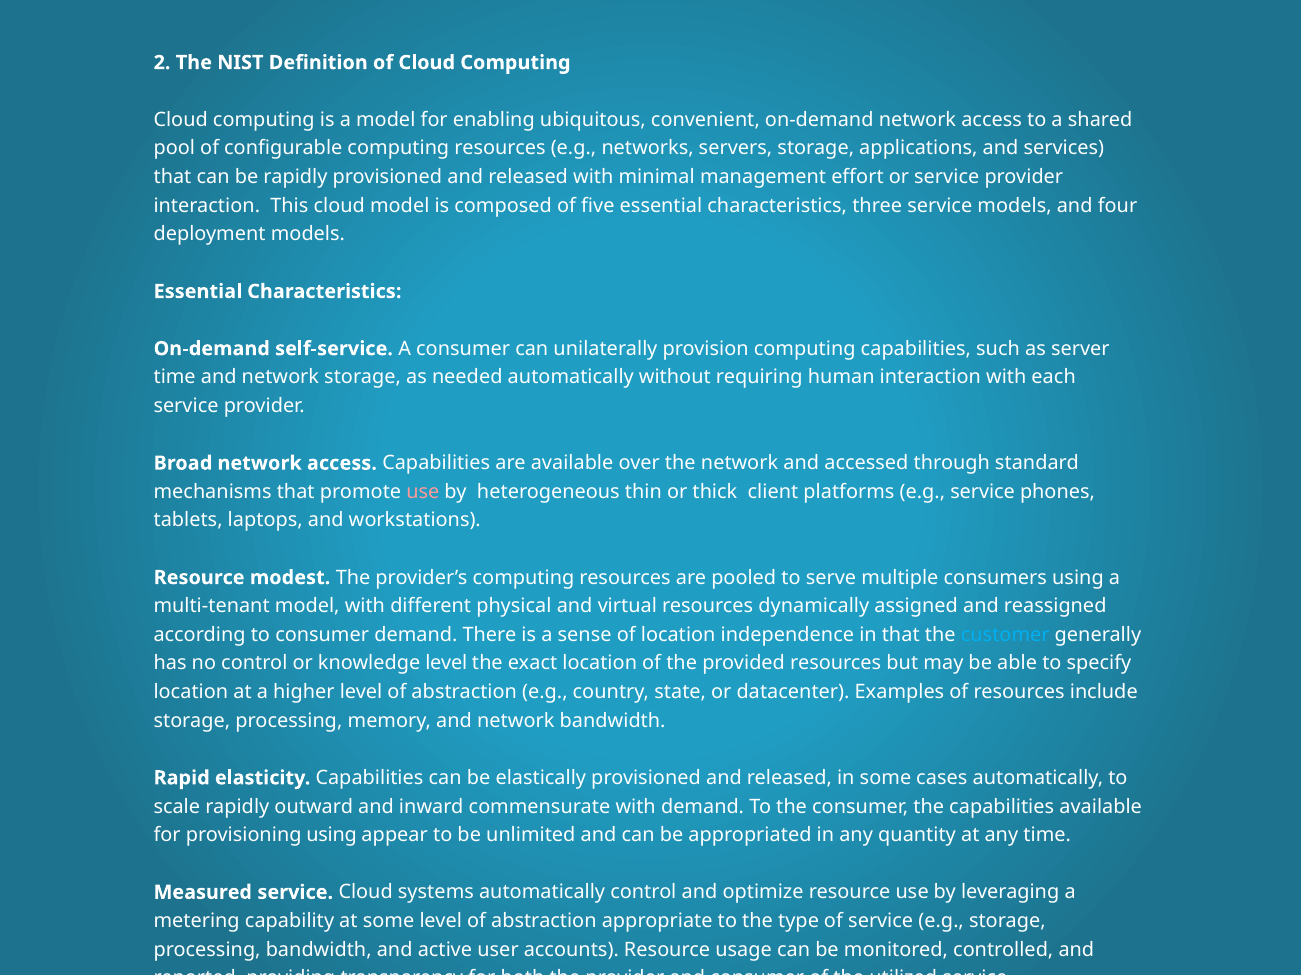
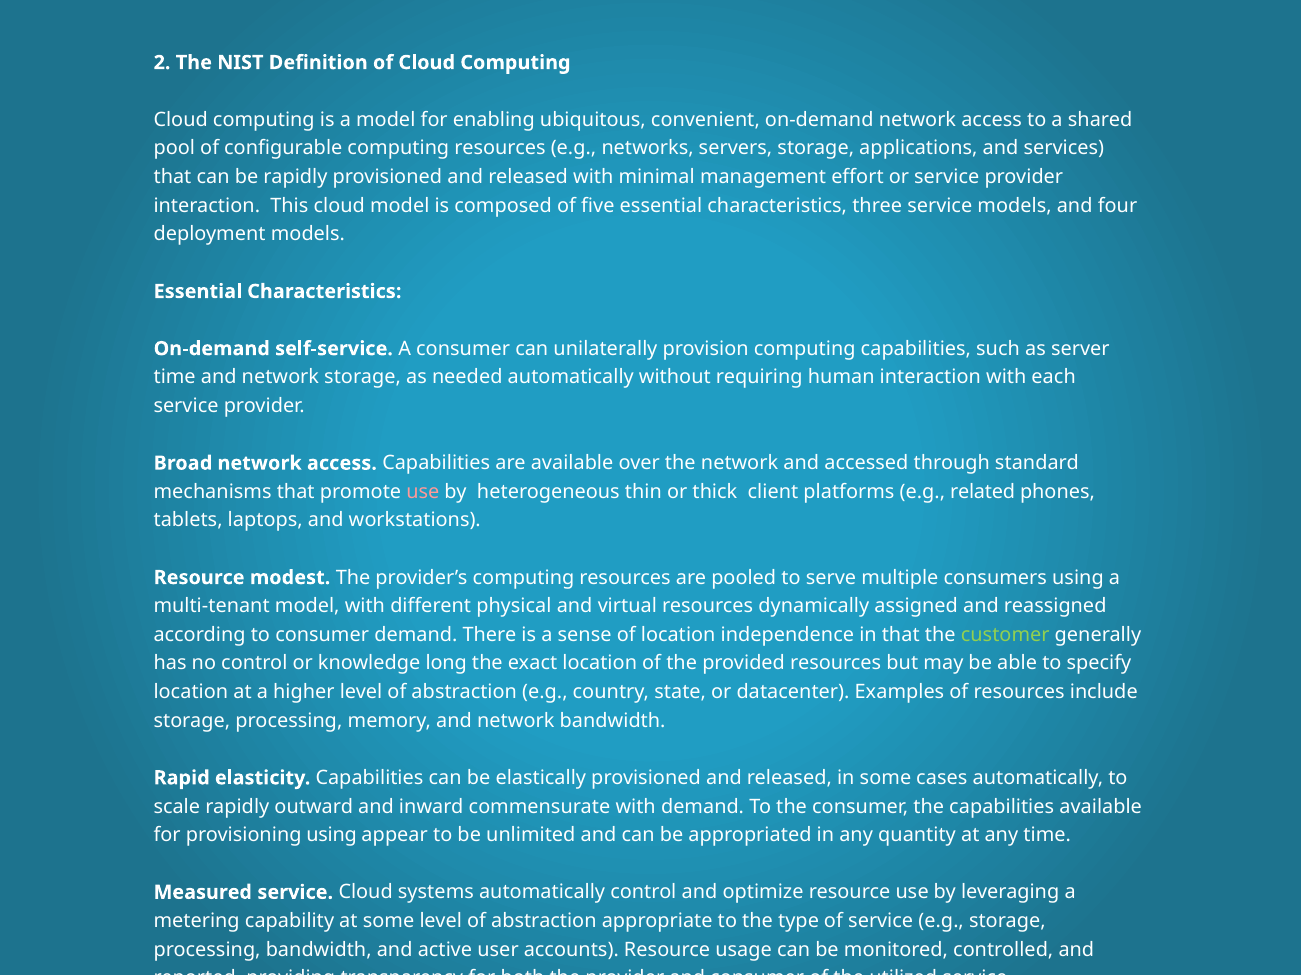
e.g service: service -> related
customer colour: light blue -> light green
knowledge level: level -> long
